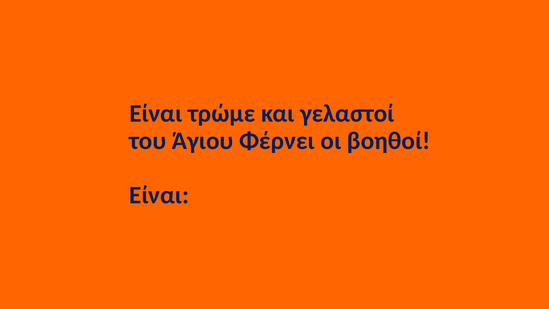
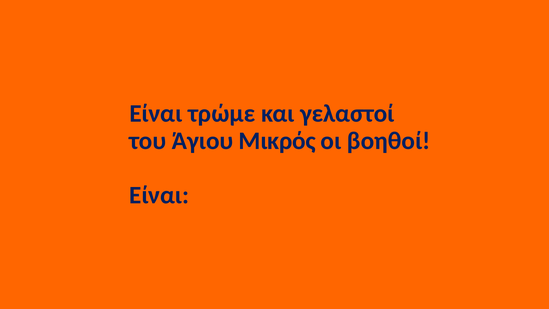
Φέρνει: Φέρνει -> Μικρός
